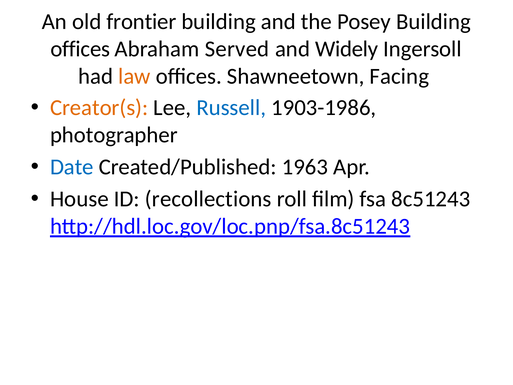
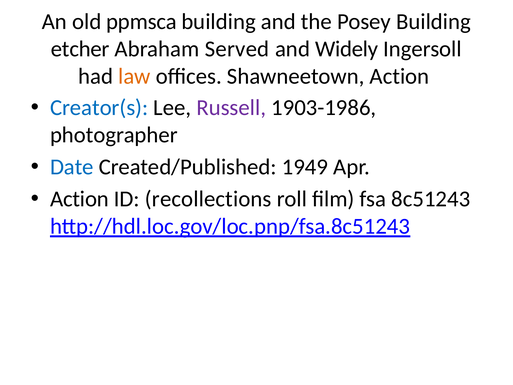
frontier: frontier -> ppmsca
offices at (80, 49): offices -> etcher
Shawneetown Facing: Facing -> Action
Creator(s colour: orange -> blue
Russell colour: blue -> purple
1963: 1963 -> 1949
House at (79, 199): House -> Action
